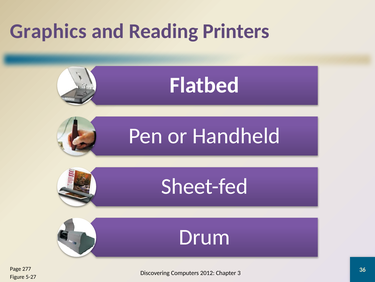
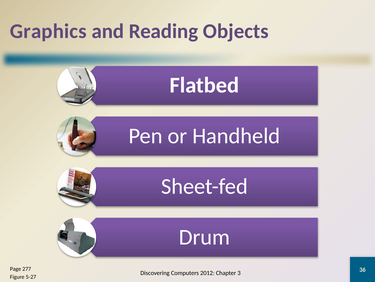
Printers: Printers -> Objects
